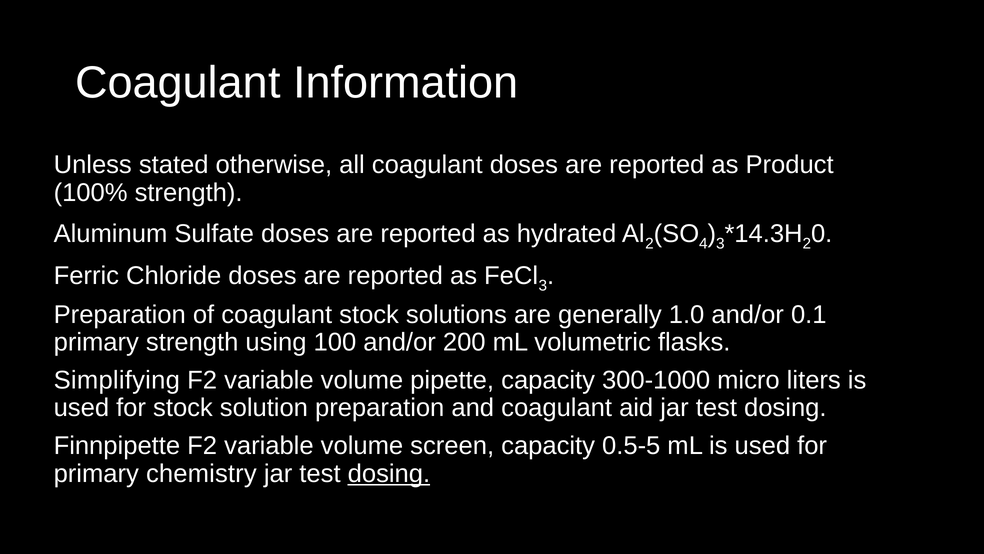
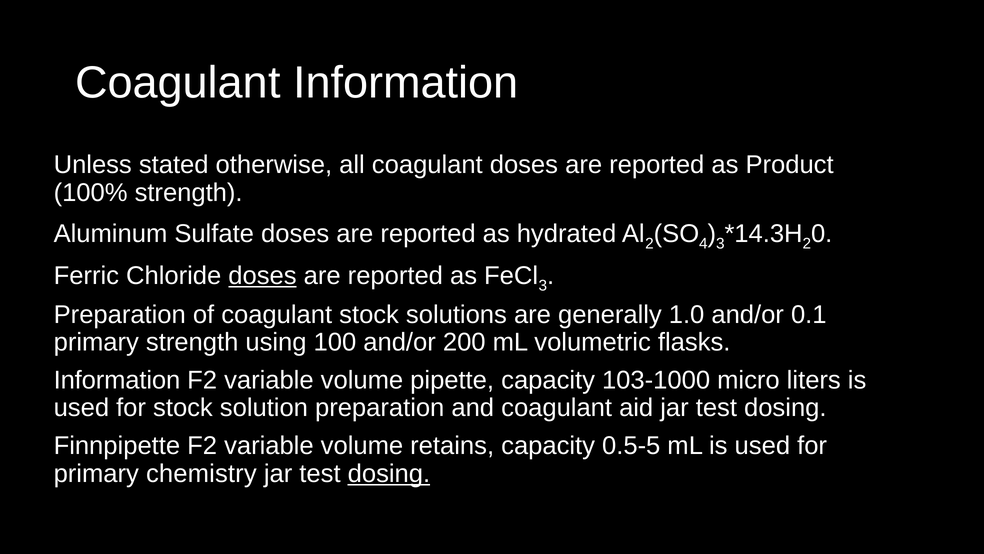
doses at (263, 276) underline: none -> present
Simplifying at (117, 380): Simplifying -> Information
300-1000: 300-1000 -> 103-1000
screen: screen -> retains
